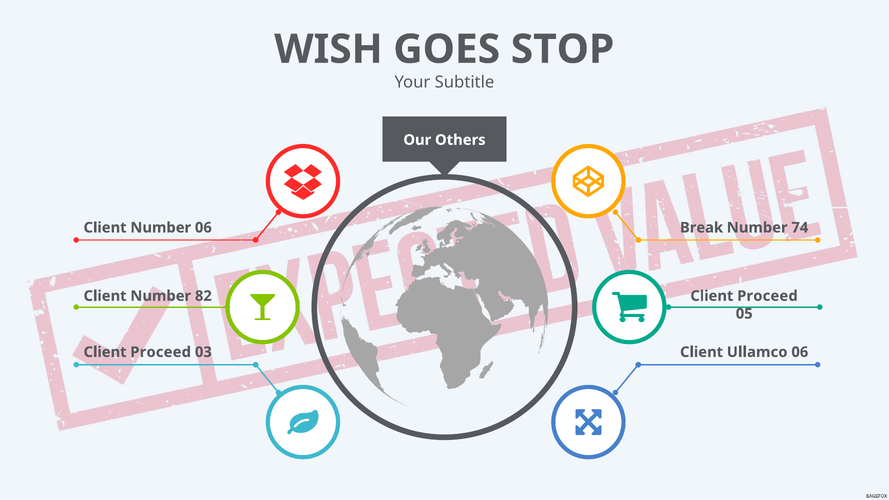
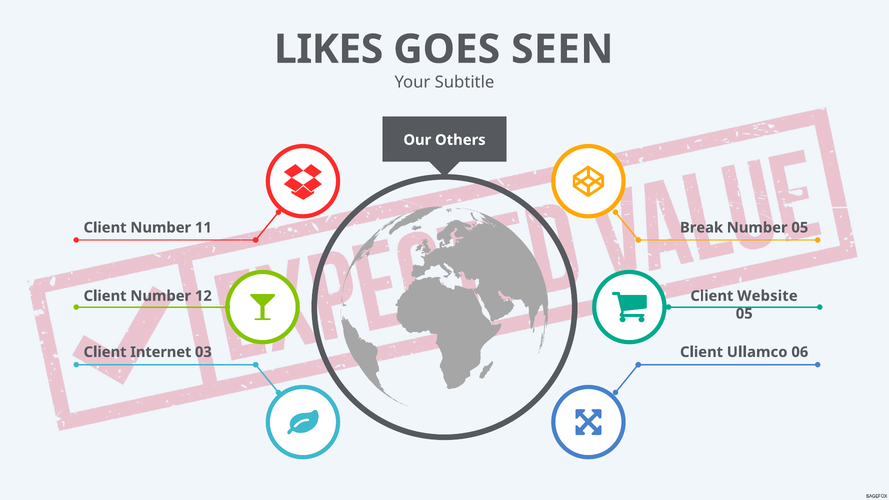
WISH: WISH -> LIKES
STOP: STOP -> SEEN
Number 06: 06 -> 11
Number 74: 74 -> 05
Proceed at (767, 296): Proceed -> Website
82: 82 -> 12
Proceed at (161, 352): Proceed -> Internet
